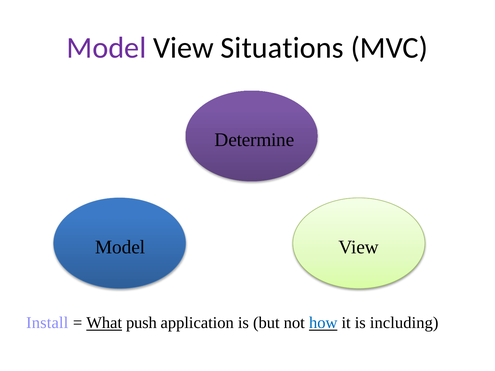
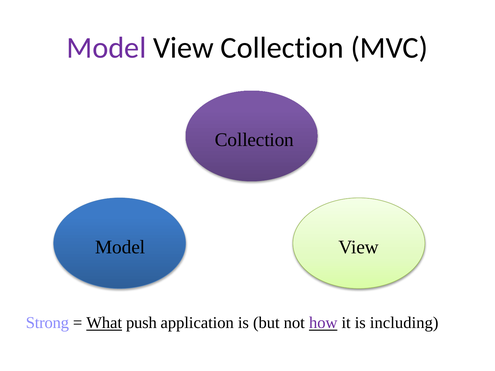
View Situations: Situations -> Collection
Determine at (254, 140): Determine -> Collection
Install: Install -> Strong
how colour: blue -> purple
